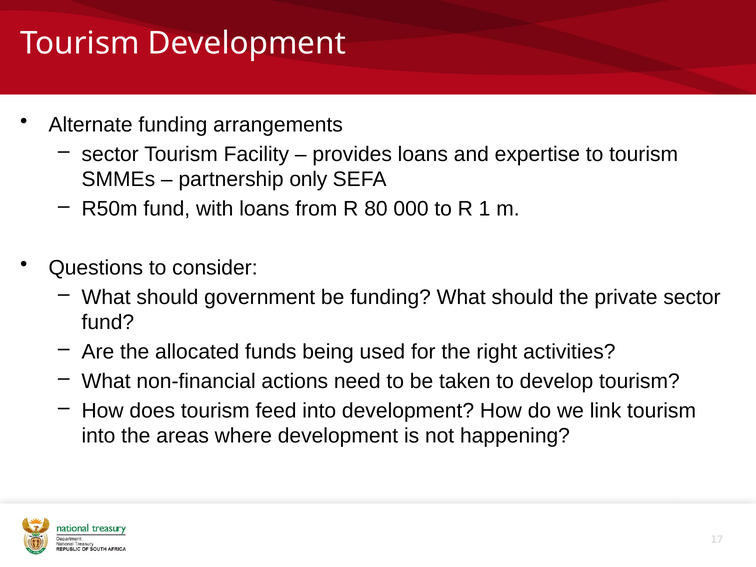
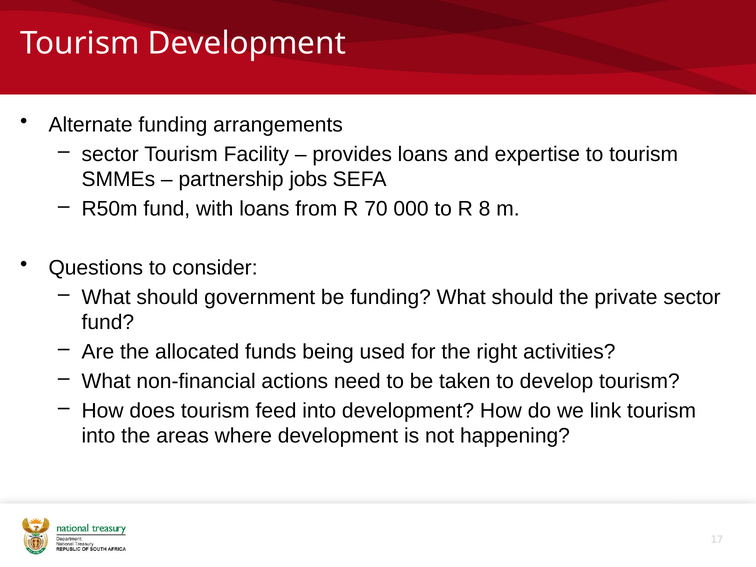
only: only -> jobs
80: 80 -> 70
1: 1 -> 8
